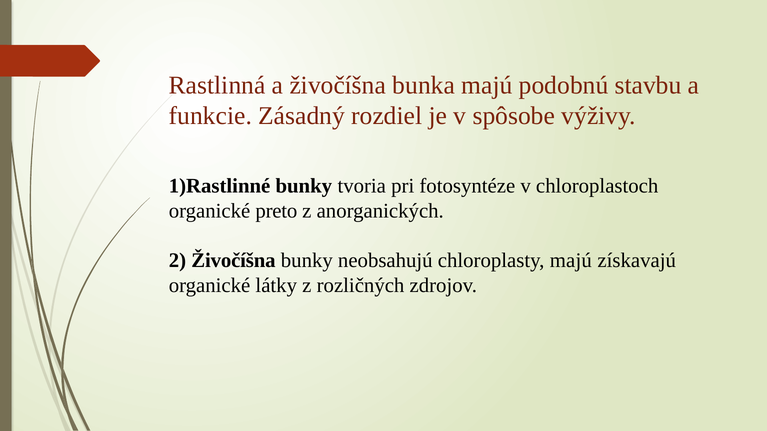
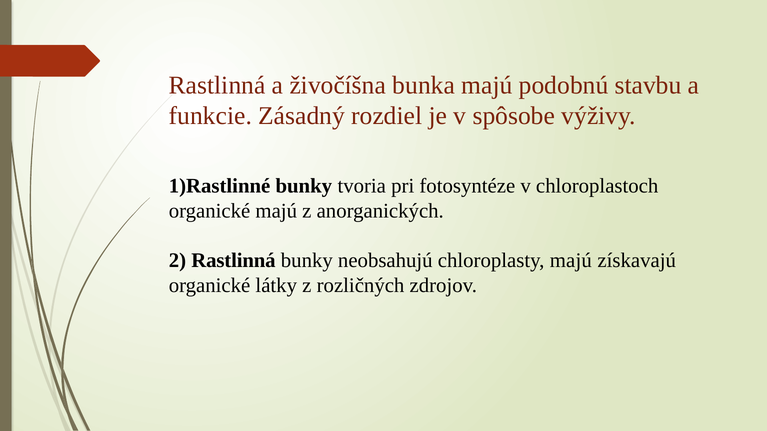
organické preto: preto -> majú
2 Živočíšna: Živočíšna -> Rastlinná
